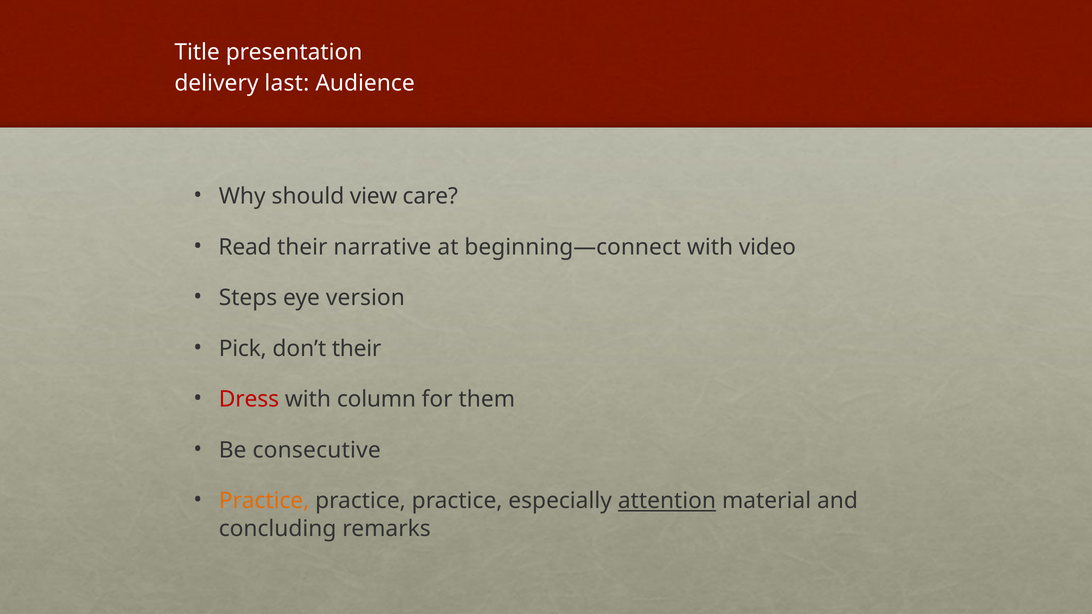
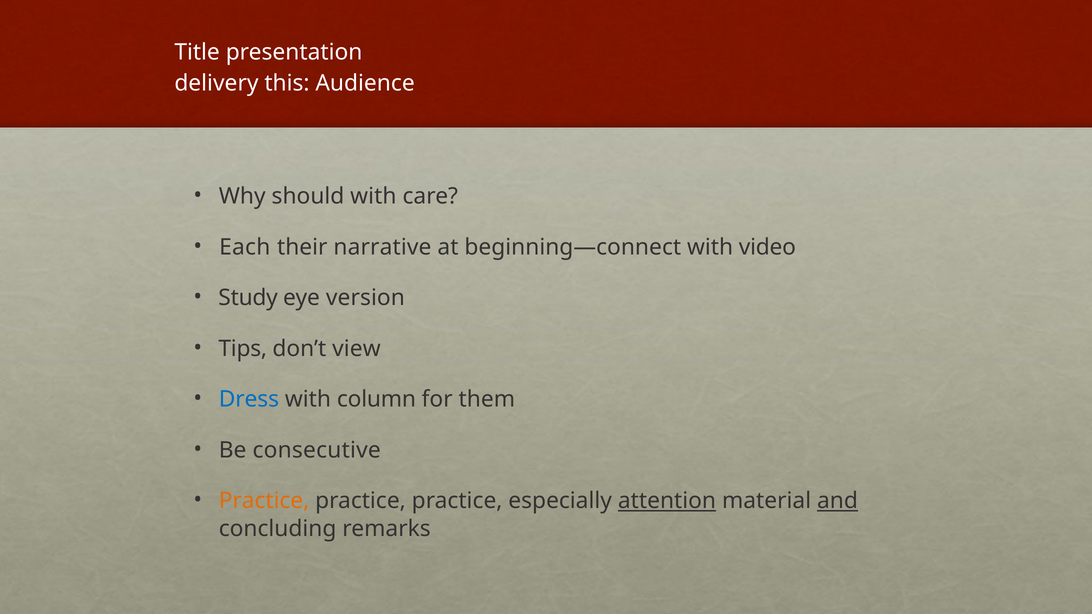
last: last -> this
should view: view -> with
Read: Read -> Each
Steps: Steps -> Study
Pick: Pick -> Tips
don’t their: their -> view
Dress colour: red -> blue
and underline: none -> present
